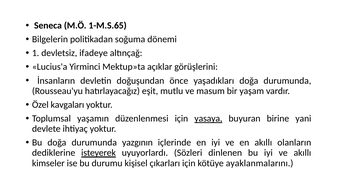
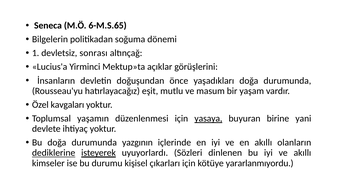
1-M.S.65: 1-M.S.65 -> 6-M.S.65
ifadeye: ifadeye -> sonrası
dediklerine underline: none -> present
ayaklanmalarını: ayaklanmalarını -> yararlanmıyordu
